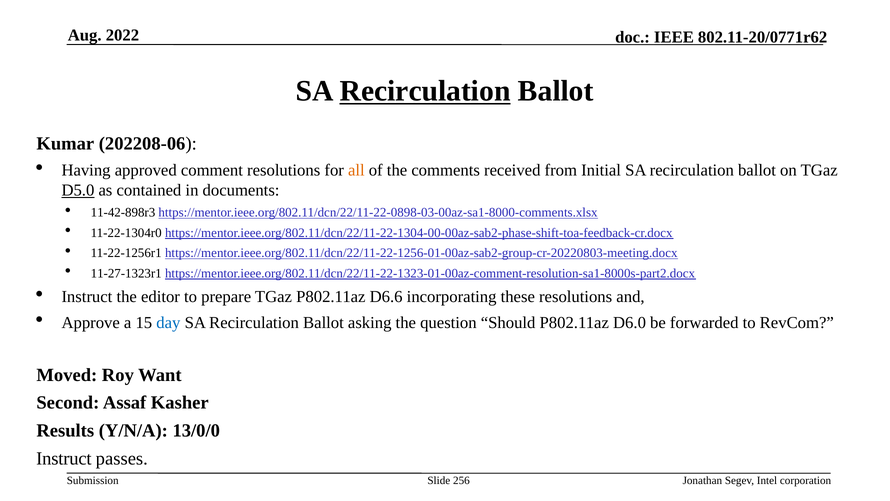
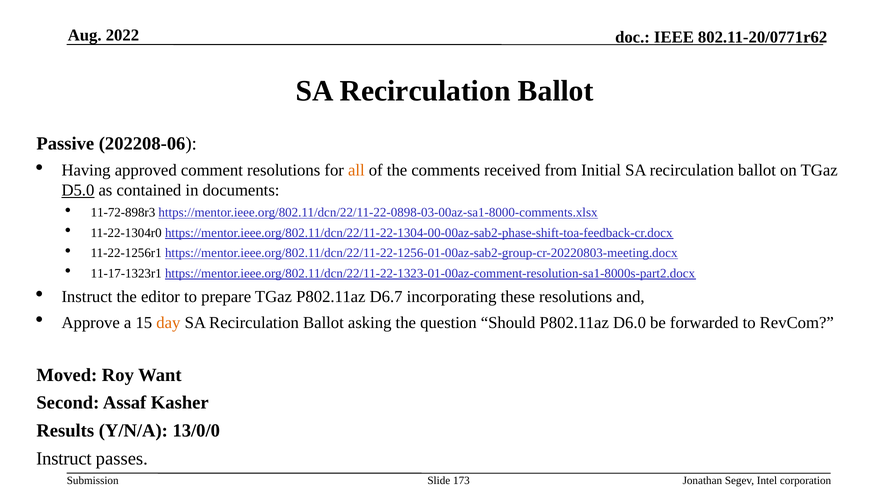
Recirculation at (425, 91) underline: present -> none
Kumar: Kumar -> Passive
11-42-898r3: 11-42-898r3 -> 11-72-898r3
11-27-1323r1: 11-27-1323r1 -> 11-17-1323r1
D6.6: D6.6 -> D6.7
day colour: blue -> orange
256: 256 -> 173
